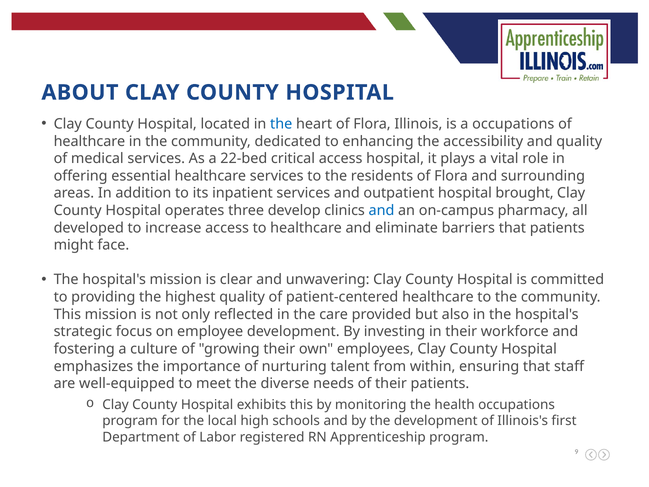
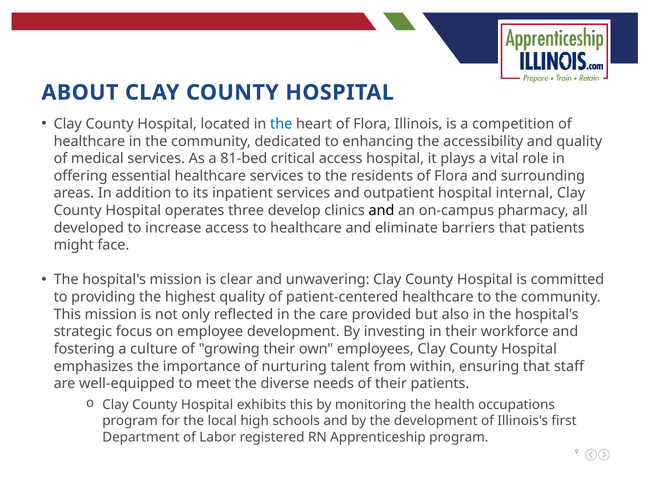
a occupations: occupations -> competition
22-bed: 22-bed -> 81-bed
brought: brought -> internal
and at (382, 210) colour: blue -> black
